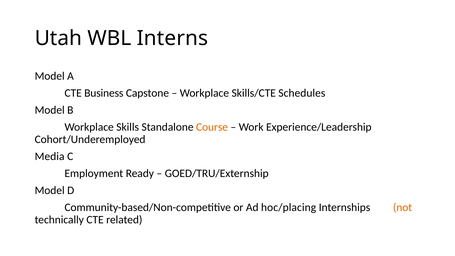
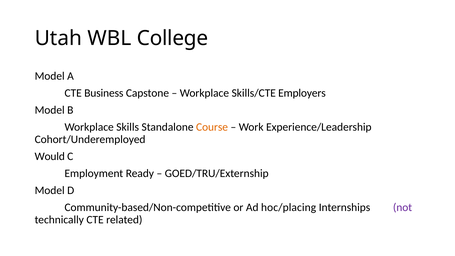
Interns: Interns -> College
Schedules: Schedules -> Employers
Media: Media -> Would
not colour: orange -> purple
